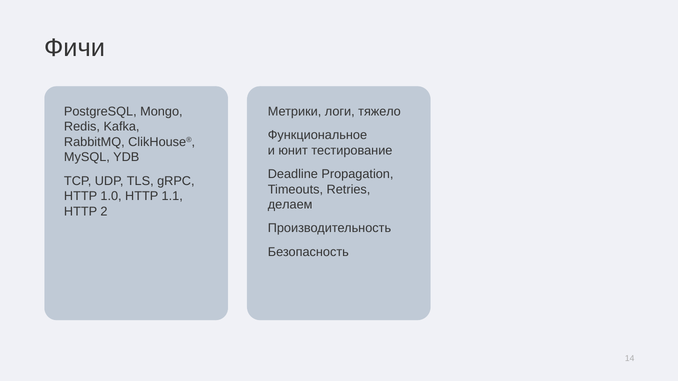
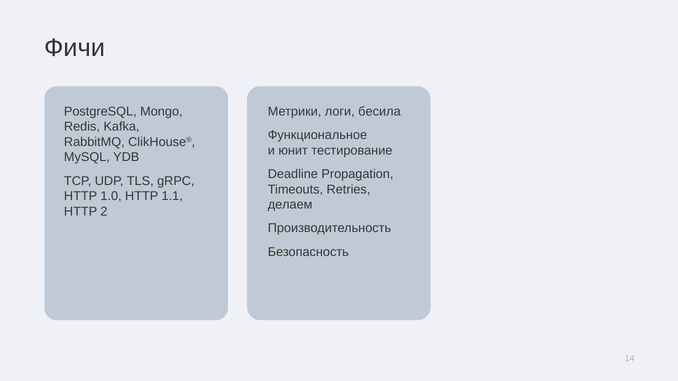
тяжело: тяжело -> бесила
